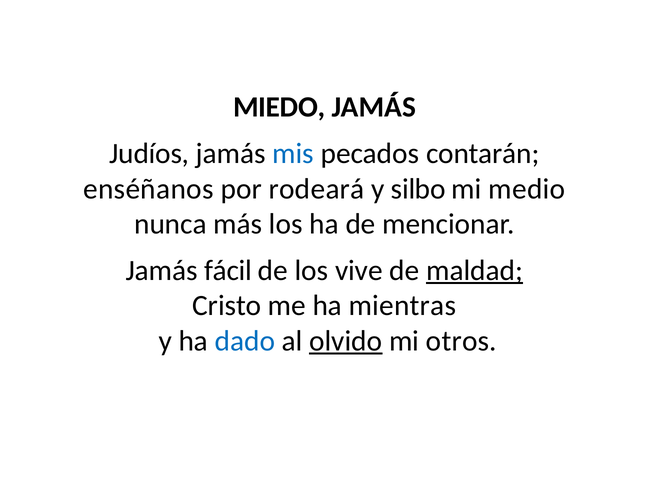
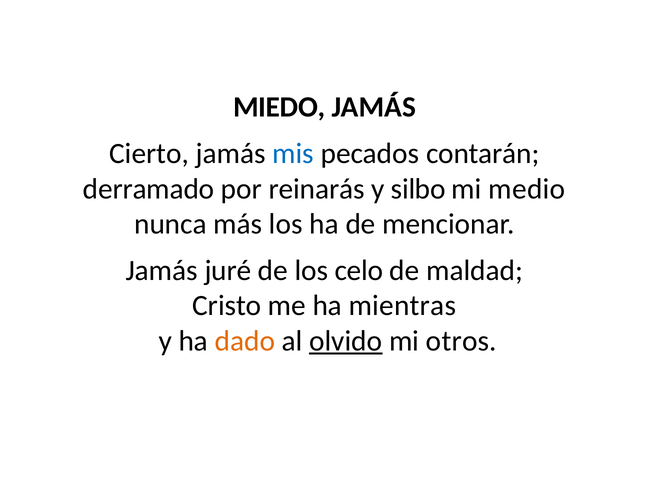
Judíos: Judíos -> Cierto
enséñanos: enséñanos -> derramado
rodeará: rodeará -> reinarás
fácil: fácil -> juré
vive: vive -> celo
maldad underline: present -> none
dado colour: blue -> orange
